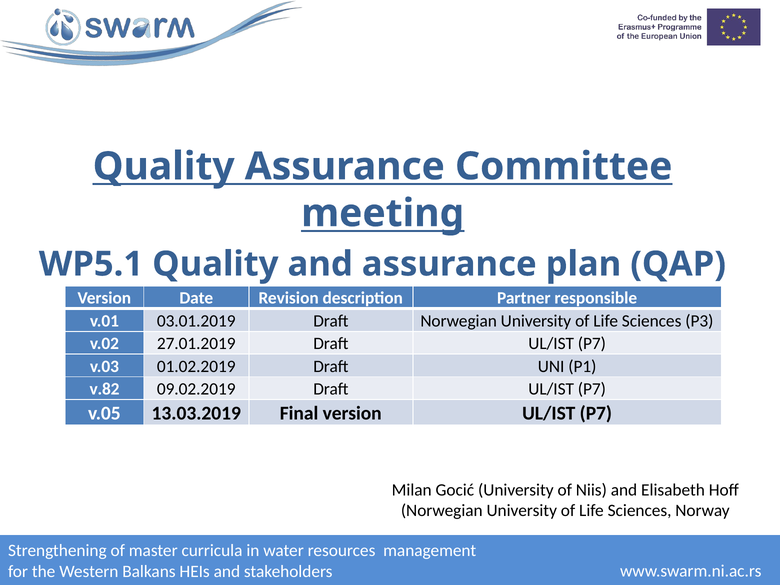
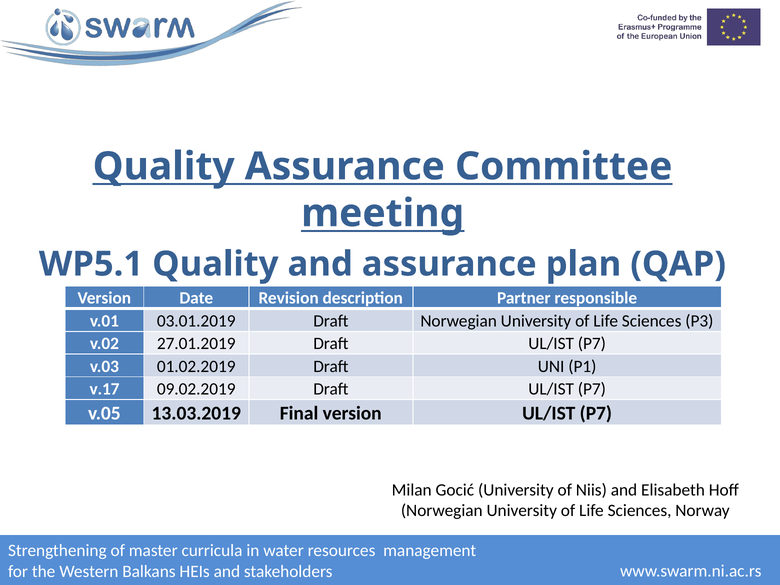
v.82: v.82 -> v.17
